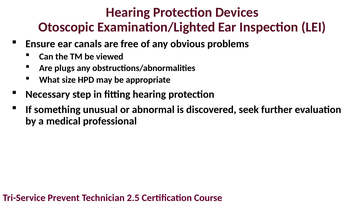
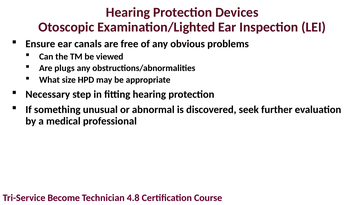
Prevent: Prevent -> Become
2.5: 2.5 -> 4.8
